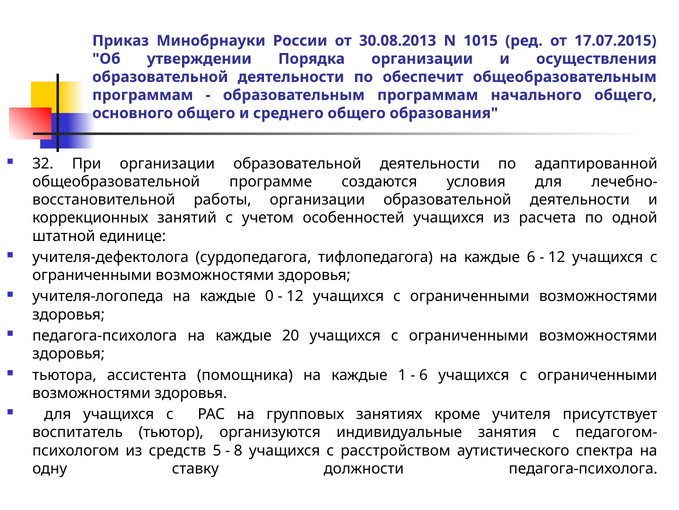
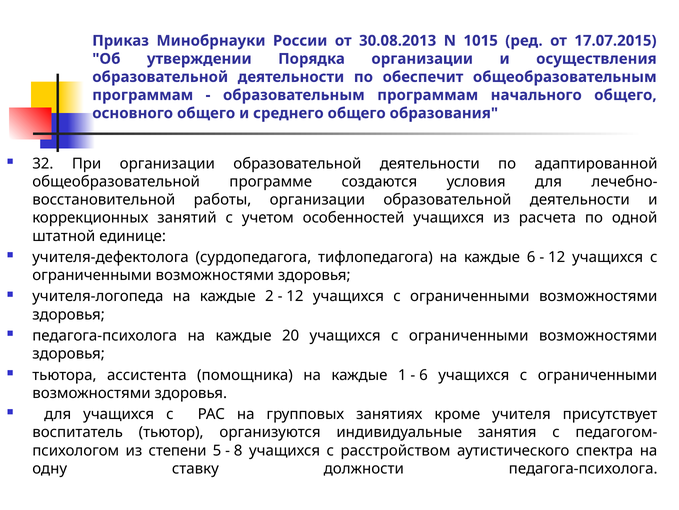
0: 0 -> 2
средств: средств -> степени
